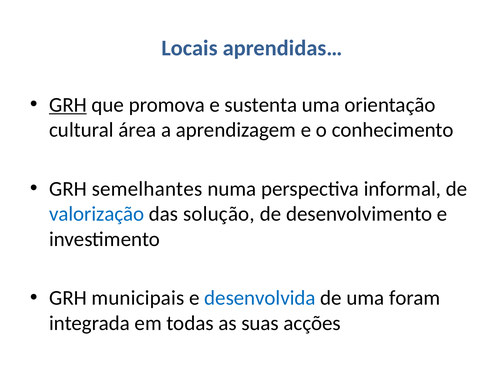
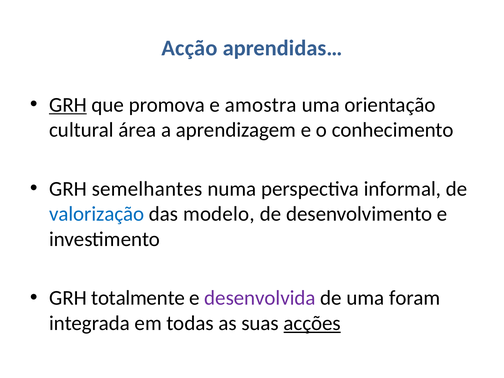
Locais: Locais -> Acção
sustenta: sustenta -> amostra
solução: solução -> modelo
municipais: municipais -> totalmente
desenvolvida colour: blue -> purple
acções underline: none -> present
